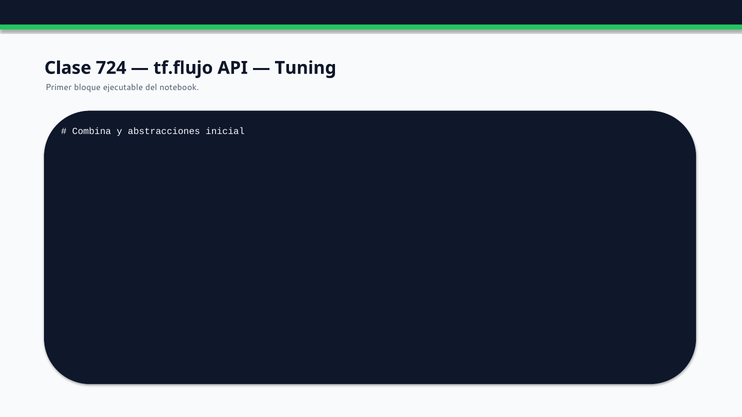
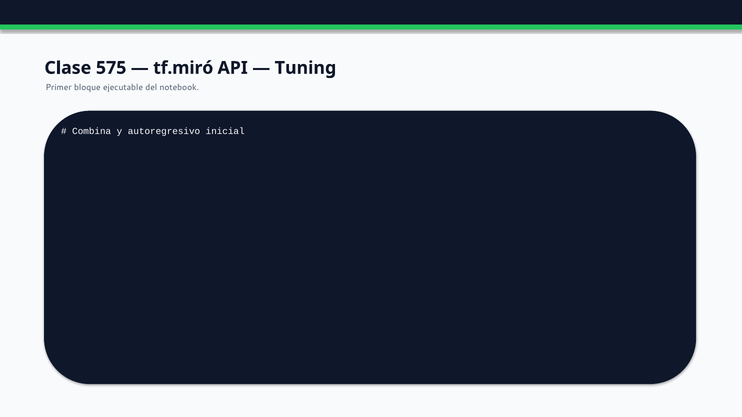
724: 724 -> 575
tf.flujo: tf.flujo -> tf.miró
abstracciones: abstracciones -> autoregresivo
